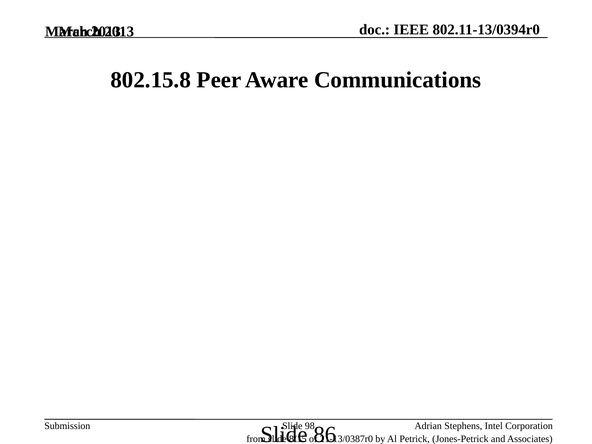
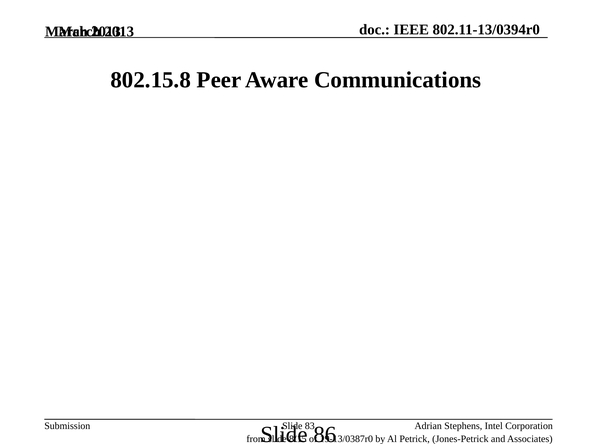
98: 98 -> 83
21-13/0387r0: 21-13/0387r0 -> 19-13/0387r0
